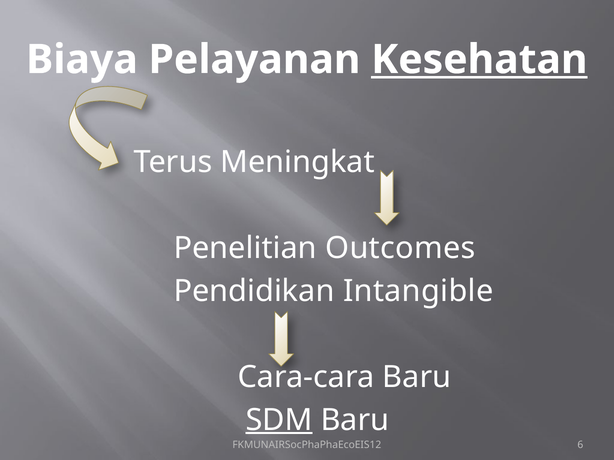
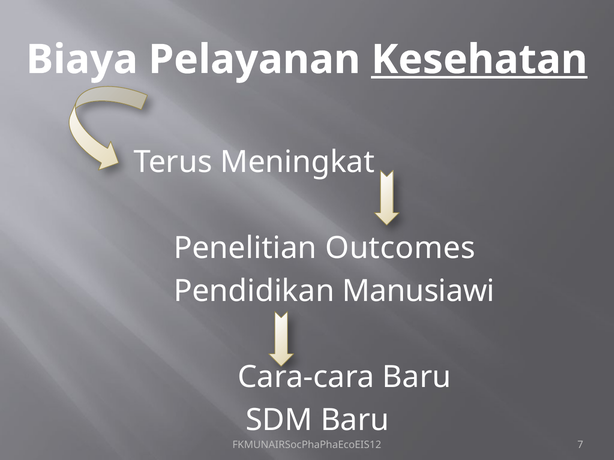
Intangible: Intangible -> Manusiawi
SDM underline: present -> none
6: 6 -> 7
